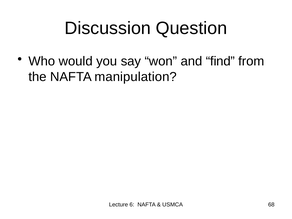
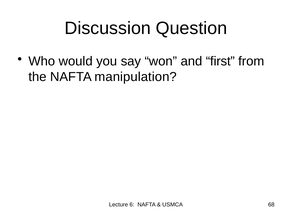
find: find -> first
